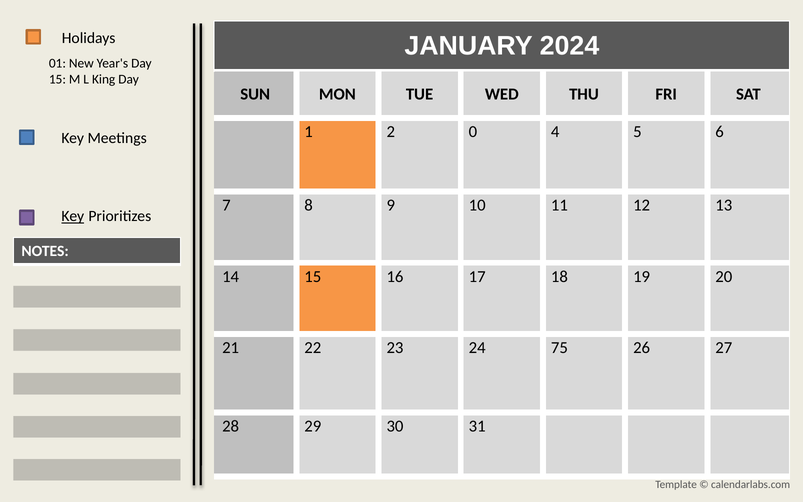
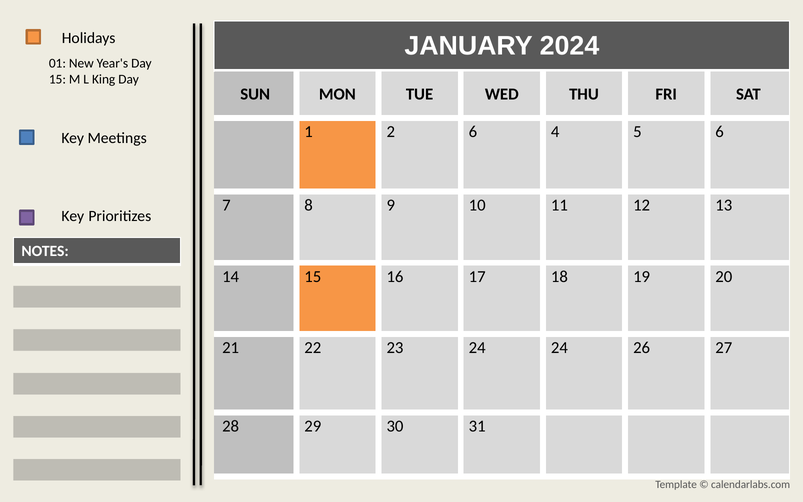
2 0: 0 -> 6
Key at (73, 216) underline: present -> none
24 75: 75 -> 24
